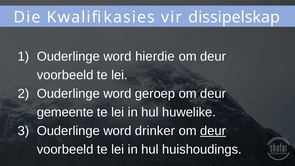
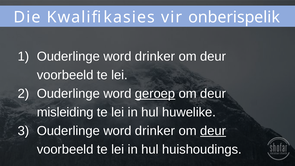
dissipelskap: dissipelskap -> onberispelik
hierdie at (155, 56): hierdie -> drinker
geroep underline: none -> present
gemeente: gemeente -> misleiding
